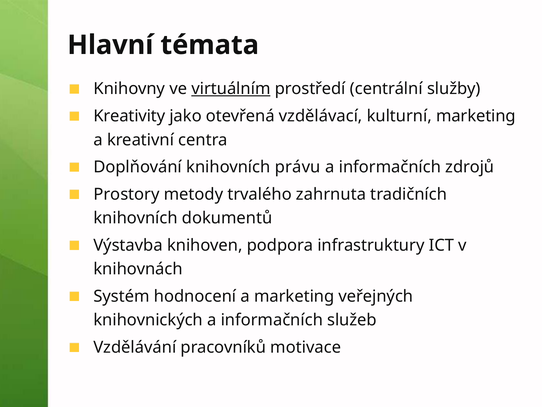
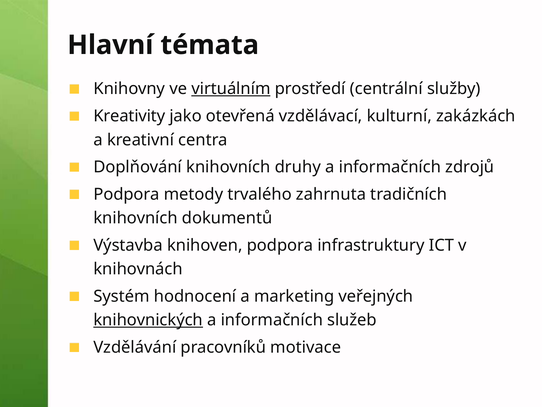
kulturní marketing: marketing -> zakázkách
právu: právu -> druhy
Prostory at (127, 194): Prostory -> Podpora
knihovnických underline: none -> present
